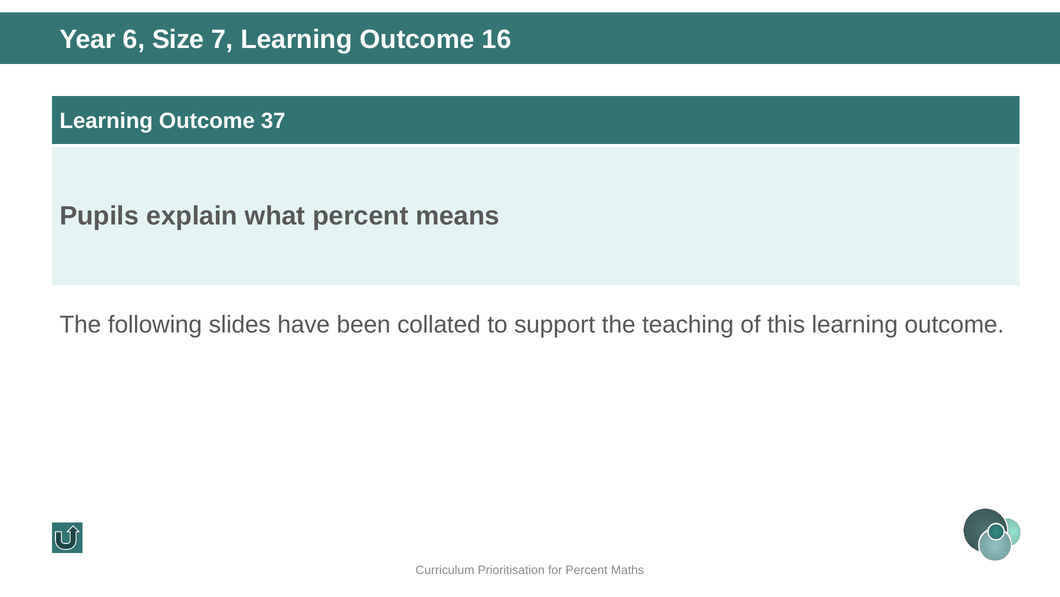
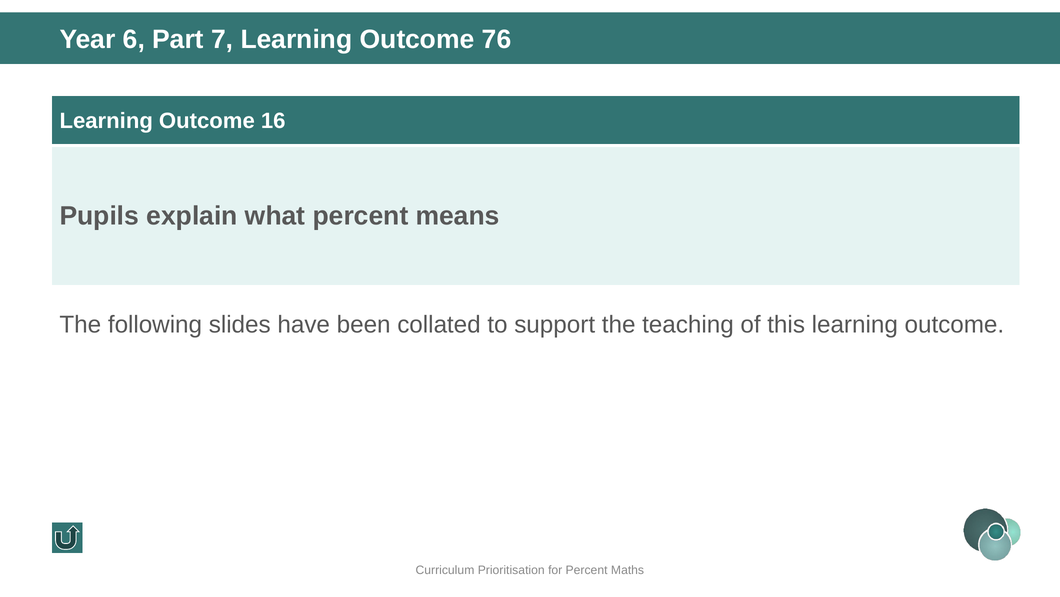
Size: Size -> Part
16: 16 -> 76
37: 37 -> 16
